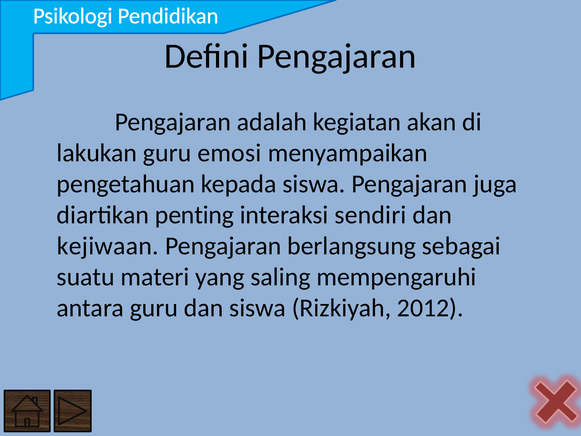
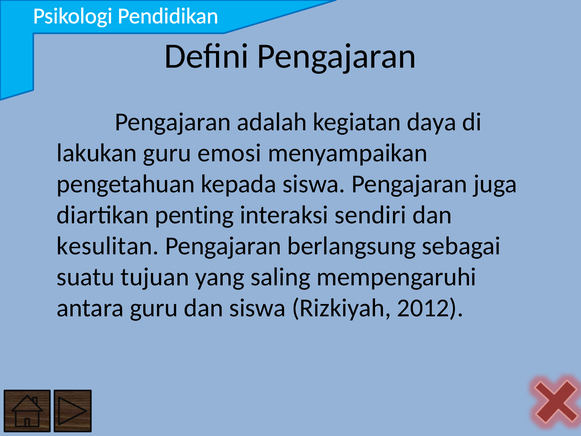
akan: akan -> daya
kejiwaan: kejiwaan -> kesulitan
materi: materi -> tujuan
